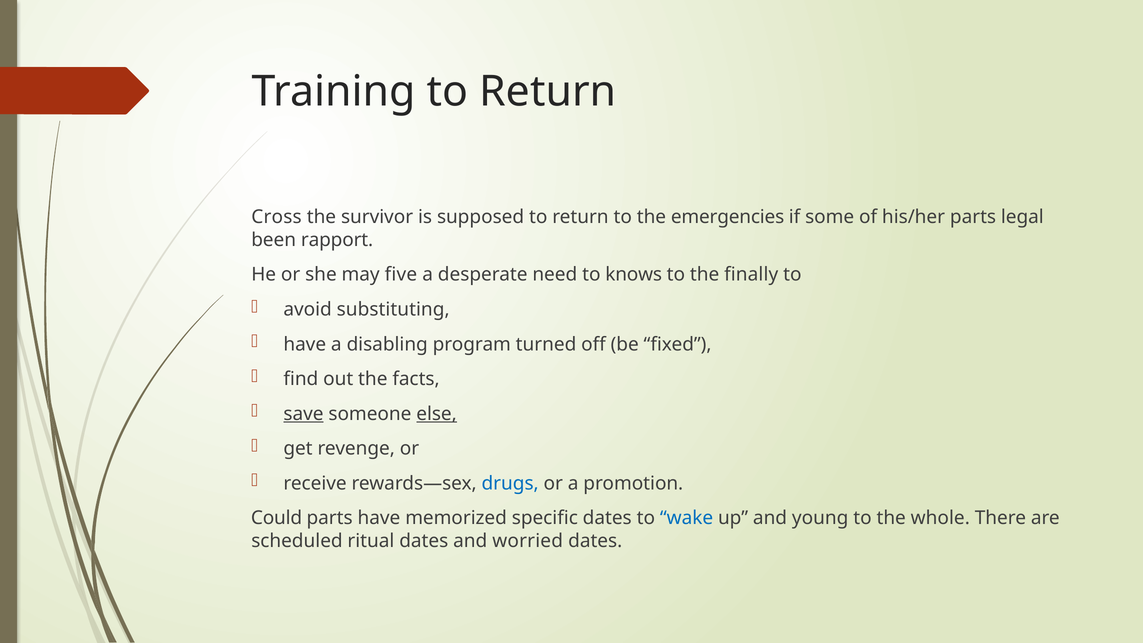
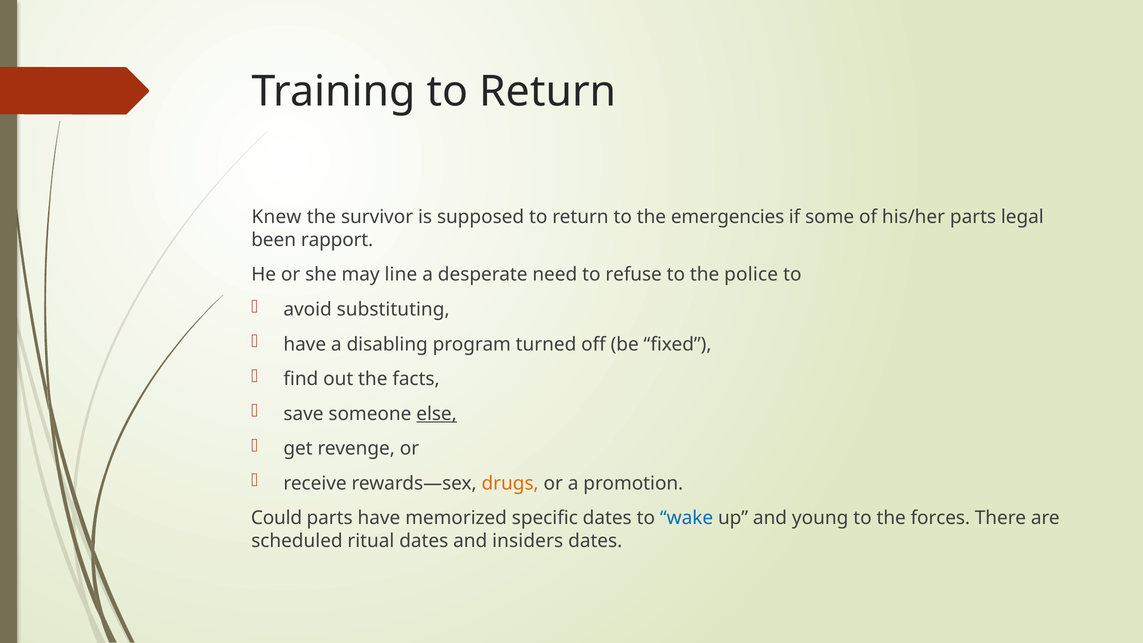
Cross: Cross -> Knew
five: five -> line
knows: knows -> refuse
finally: finally -> police
save underline: present -> none
drugs colour: blue -> orange
whole: whole -> forces
worried: worried -> insiders
